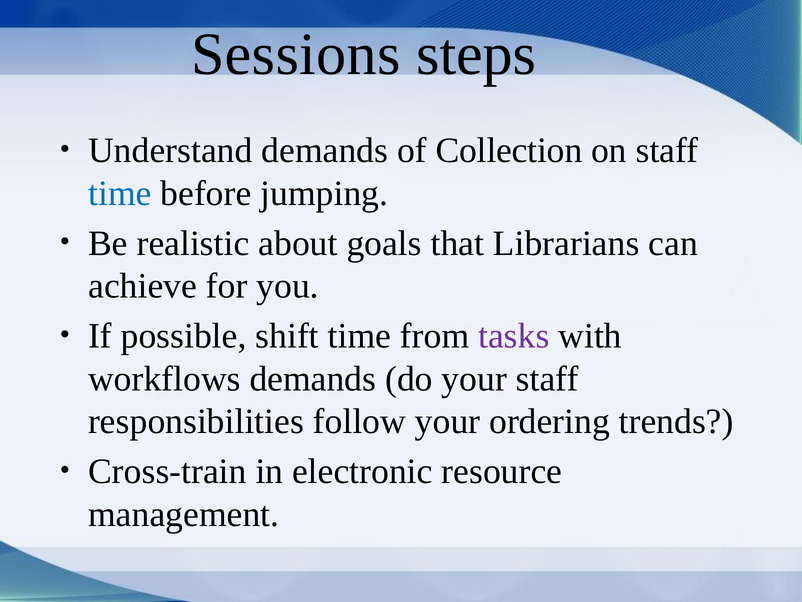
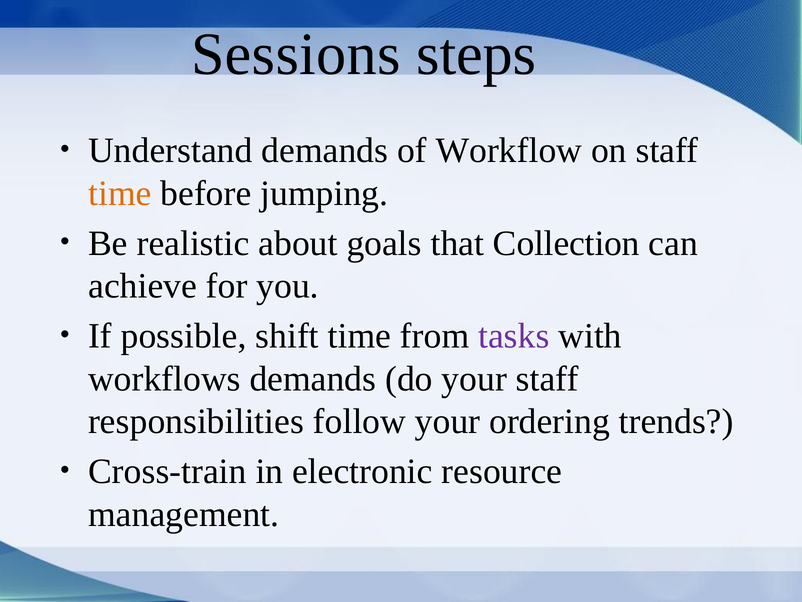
Collection: Collection -> Workflow
time at (120, 193) colour: blue -> orange
Librarians: Librarians -> Collection
